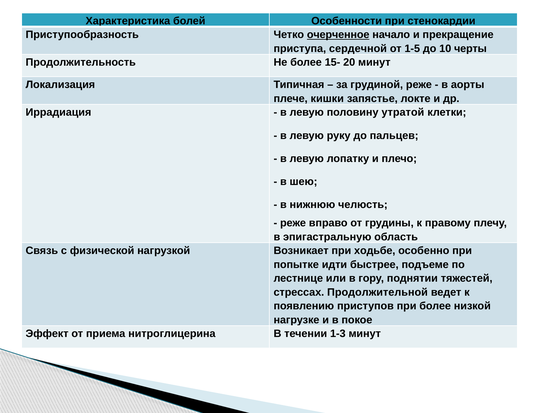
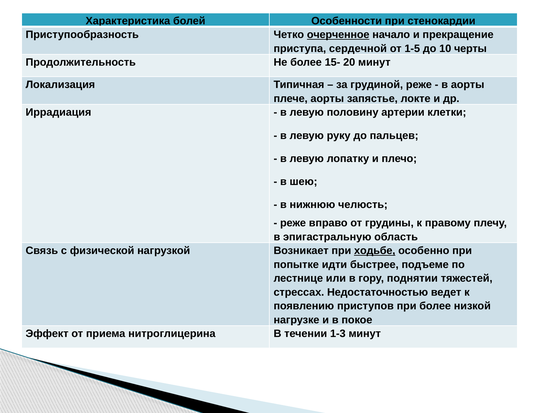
плече кишки: кишки -> аорты
утратой: утратой -> артерии
ходьбе underline: none -> present
Продолжительной: Продолжительной -> Недостаточностью
